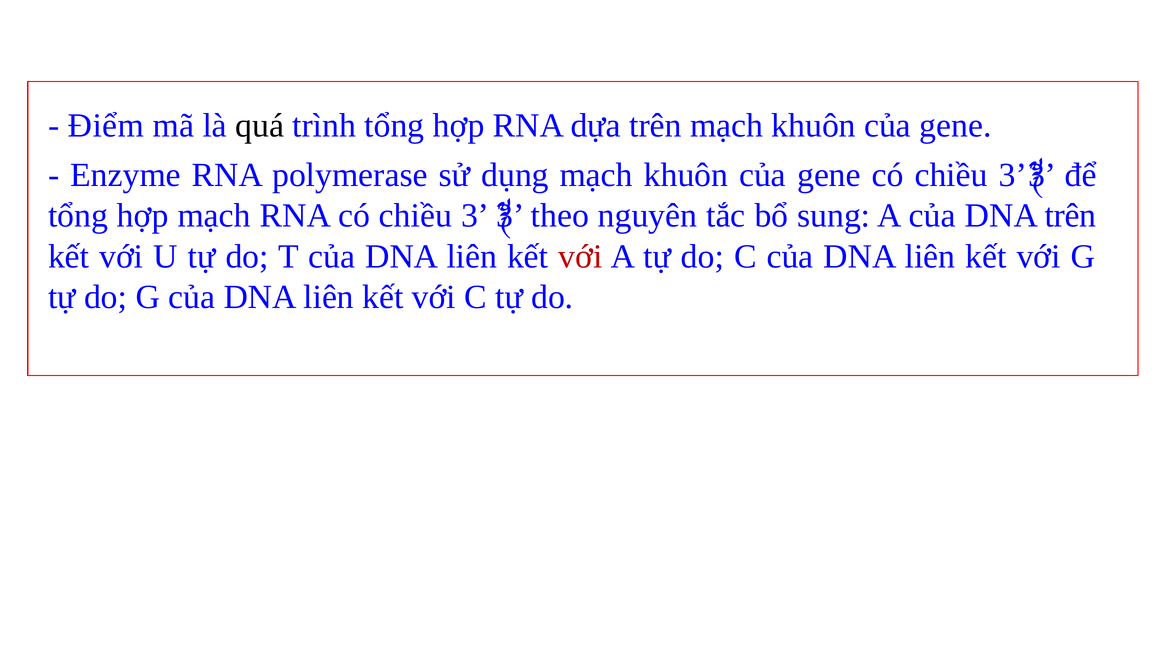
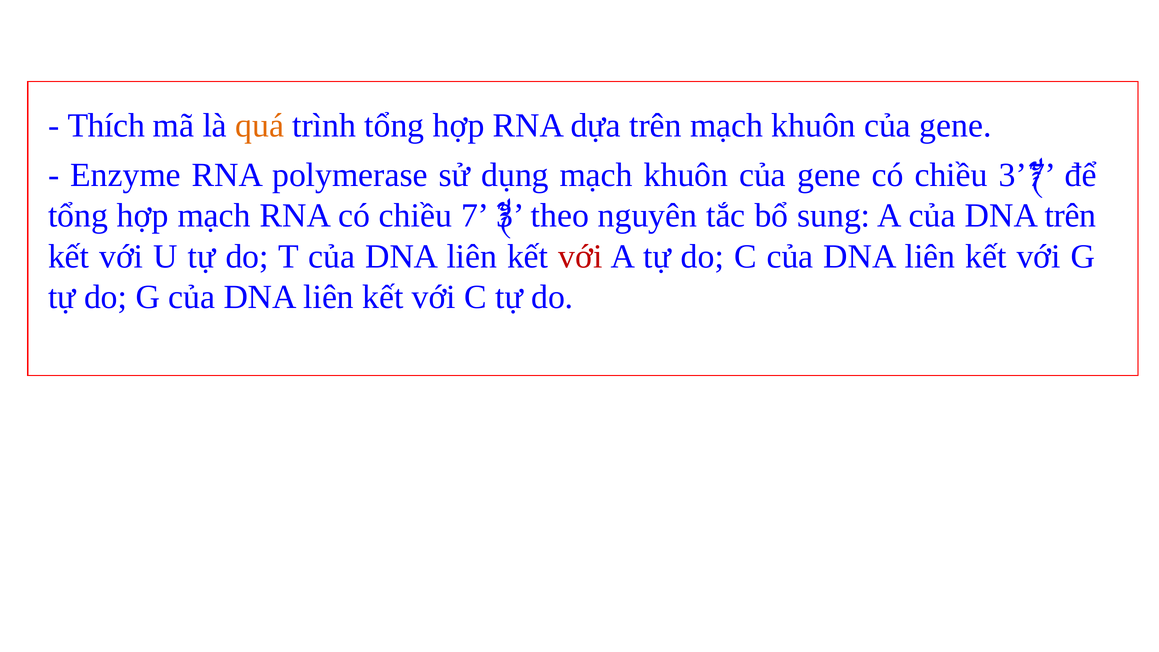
Điểm: Điểm -> Thích
quá colour: black -> orange
3 at (1042, 175): 3 -> 7
RNA có chiều 3: 3 -> 7
